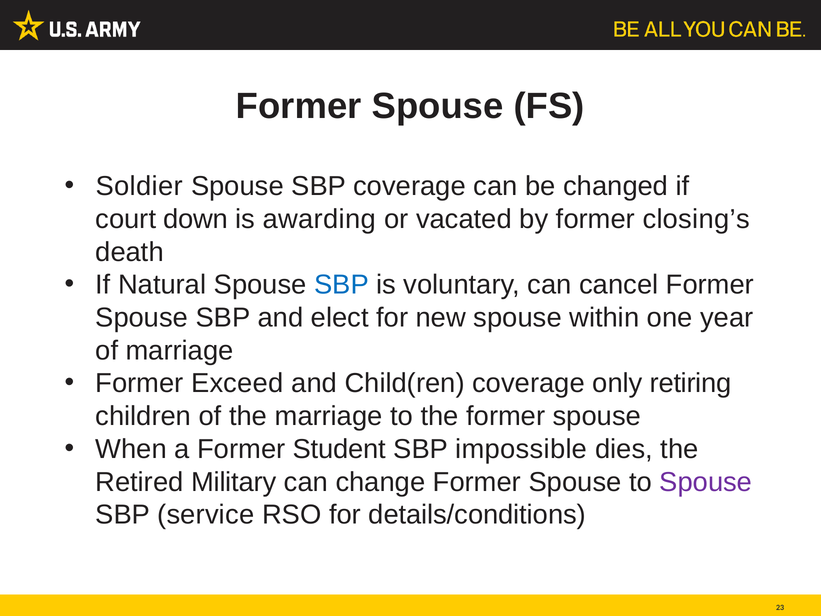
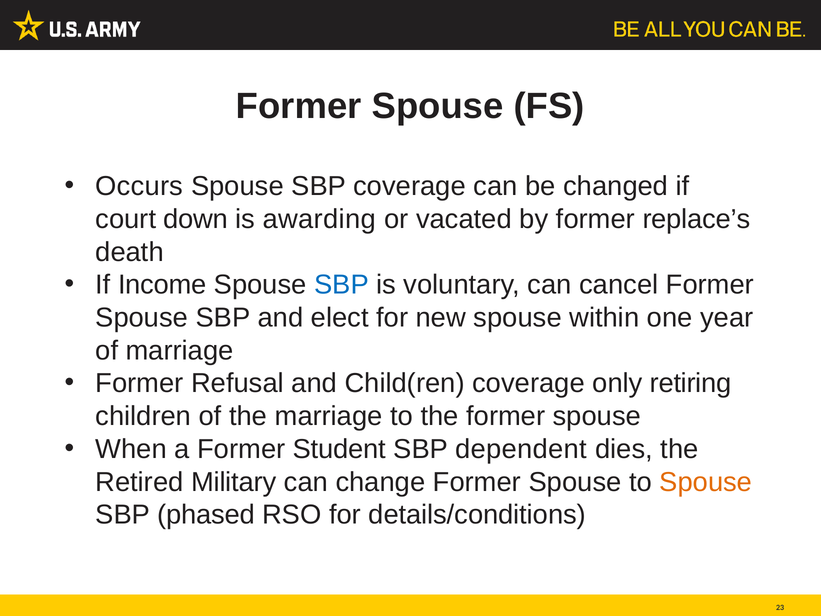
Soldier: Soldier -> Occurs
closing’s: closing’s -> replace’s
Natural: Natural -> Income
Exceed: Exceed -> Refusal
impossible: impossible -> dependent
Spouse at (706, 482) colour: purple -> orange
service: service -> phased
